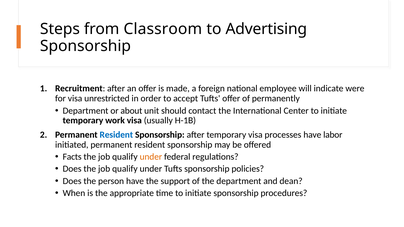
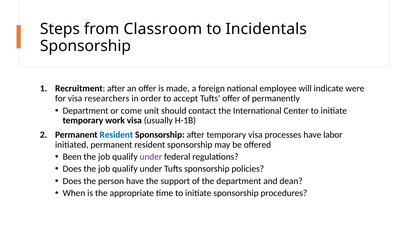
Advertising: Advertising -> Incidentals
unrestricted: unrestricted -> researchers
about: about -> come
Facts: Facts -> Been
under at (151, 157) colour: orange -> purple
